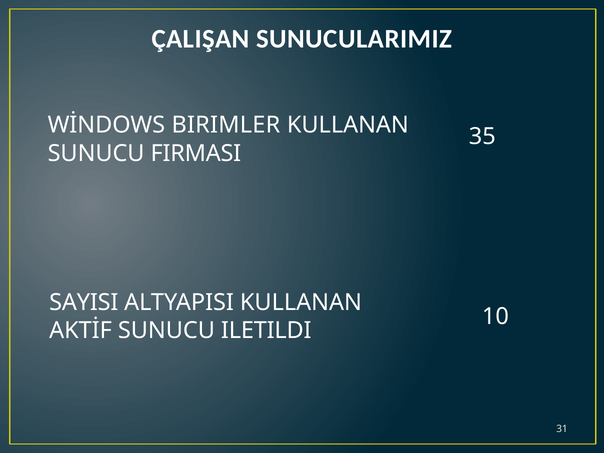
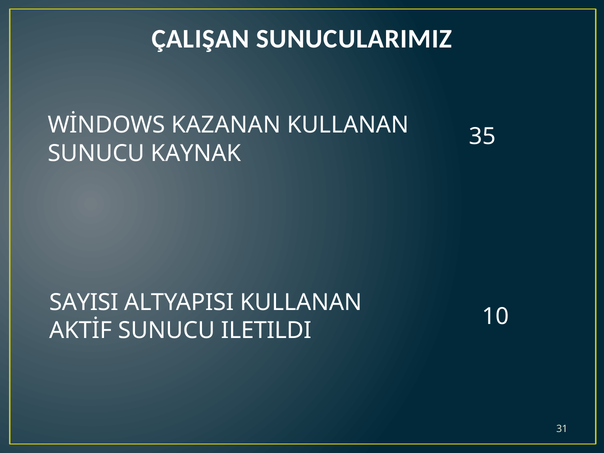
BIRIMLER: BIRIMLER -> KAZANAN
FIRMASI: FIRMASI -> KAYNAK
